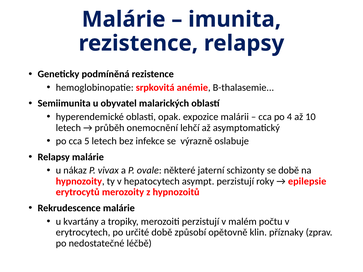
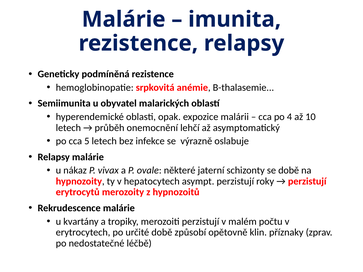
epilepsie at (307, 181): epilepsie -> perzistují
